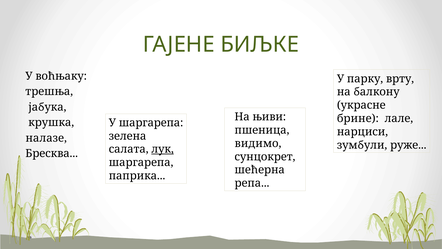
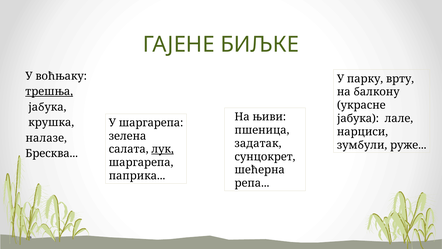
трешња underline: none -> present
брине at (358, 118): брине -> јабука
видимо: видимо -> задатак
